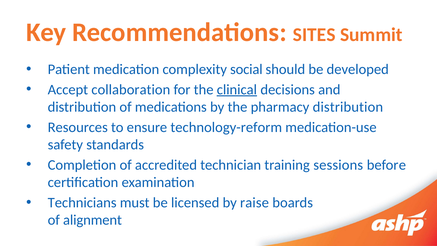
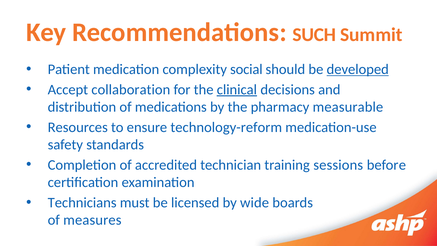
SITES: SITES -> SUCH
developed underline: none -> present
pharmacy distribution: distribution -> measurable
raise: raise -> wide
alignment: alignment -> measures
